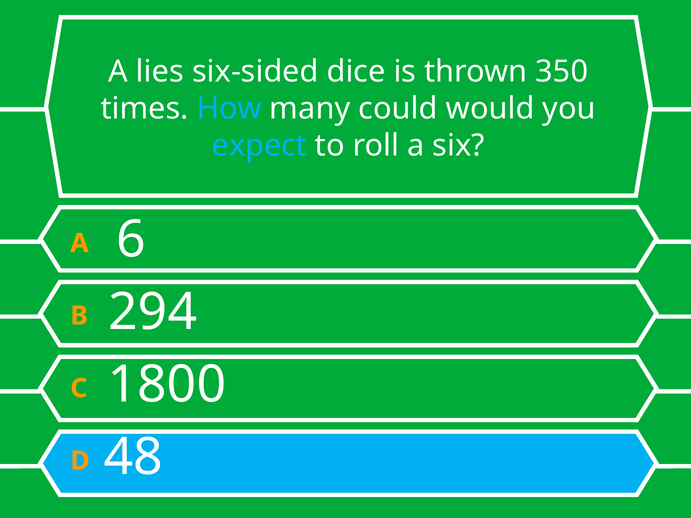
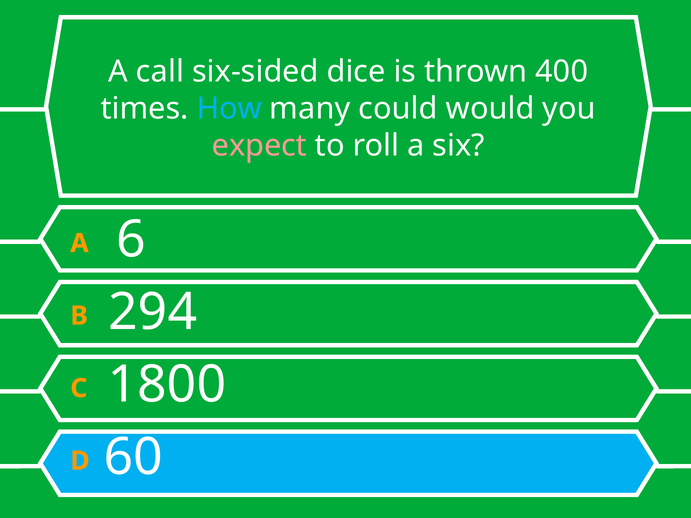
lies: lies -> call
350: 350 -> 400
expect colour: light blue -> pink
48: 48 -> 60
